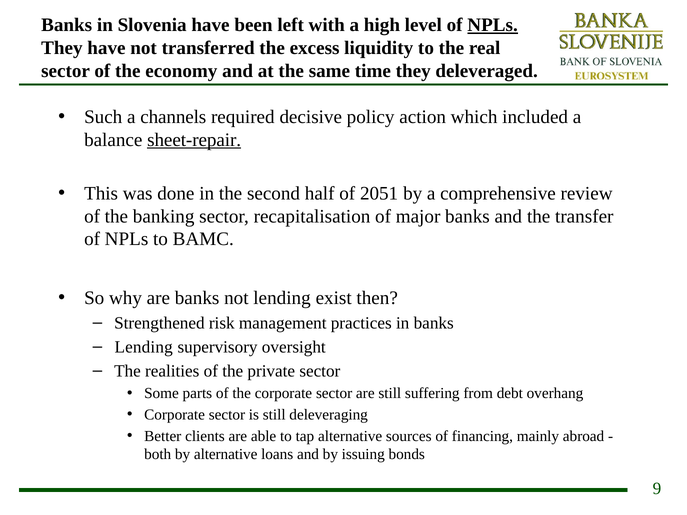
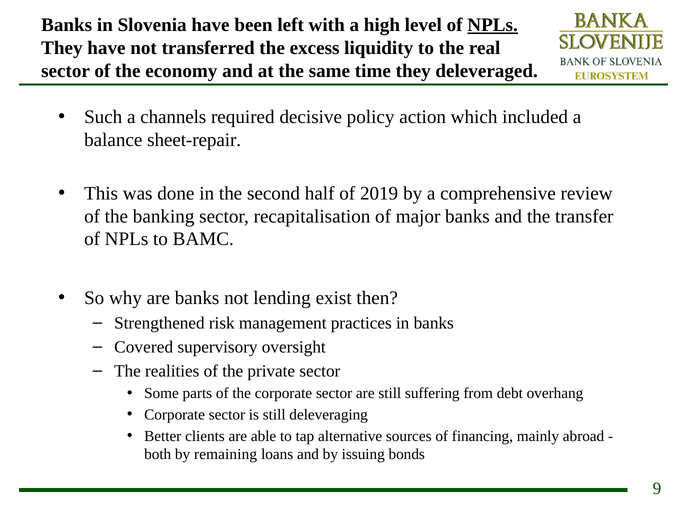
sheet-repair underline: present -> none
2051: 2051 -> 2019
Lending at (144, 347): Lending -> Covered
by alternative: alternative -> remaining
